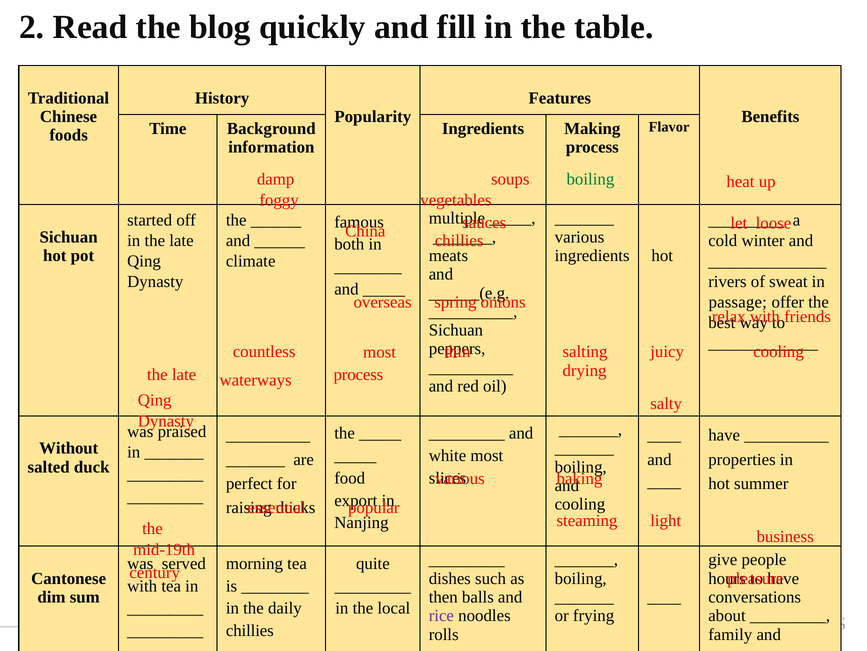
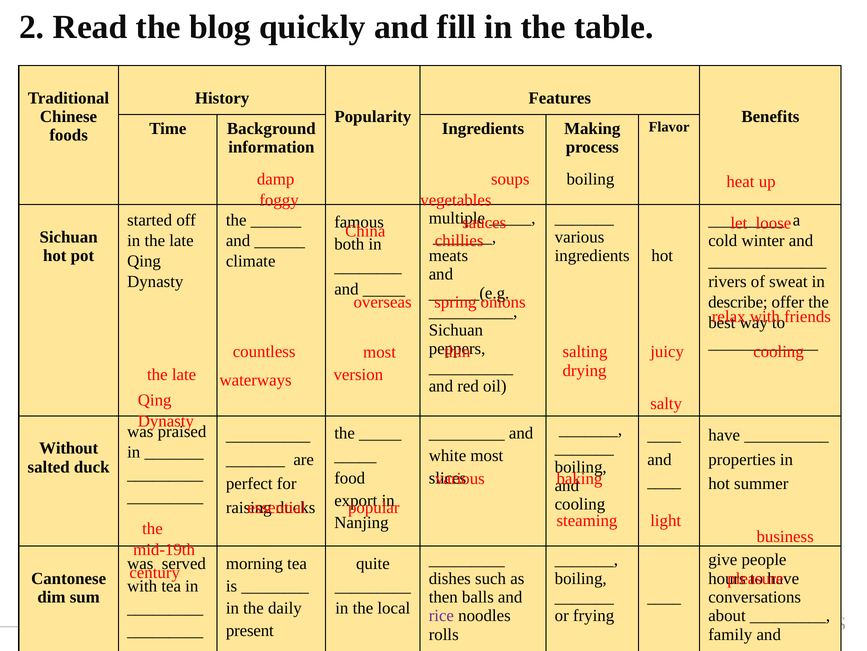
boiling at (590, 179) colour: green -> black
passage: passage -> describe
process at (358, 374): process -> version
chillies at (250, 630): chillies -> present
